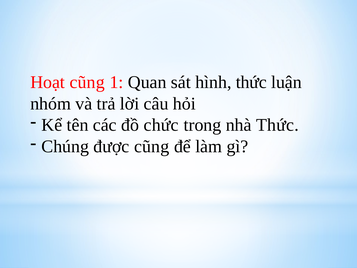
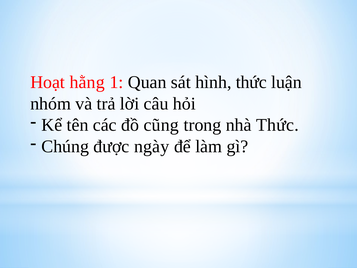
Hoạt cũng: cũng -> hằng
chức: chức -> cũng
được cũng: cũng -> ngày
